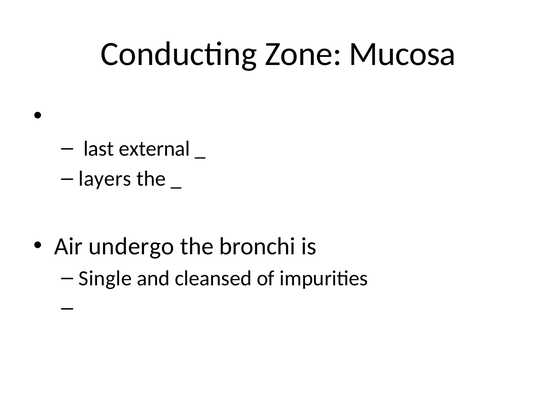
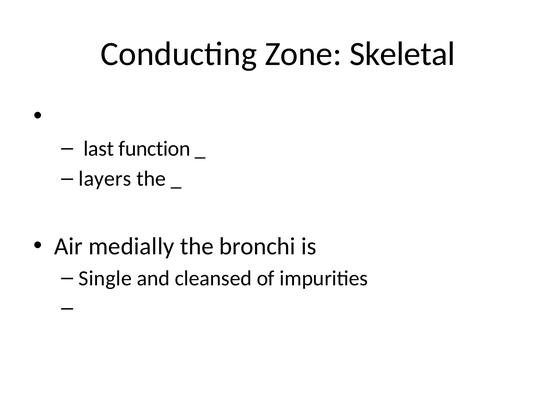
Mucosa: Mucosa -> Skeletal
external: external -> function
undergo: undergo -> medially
